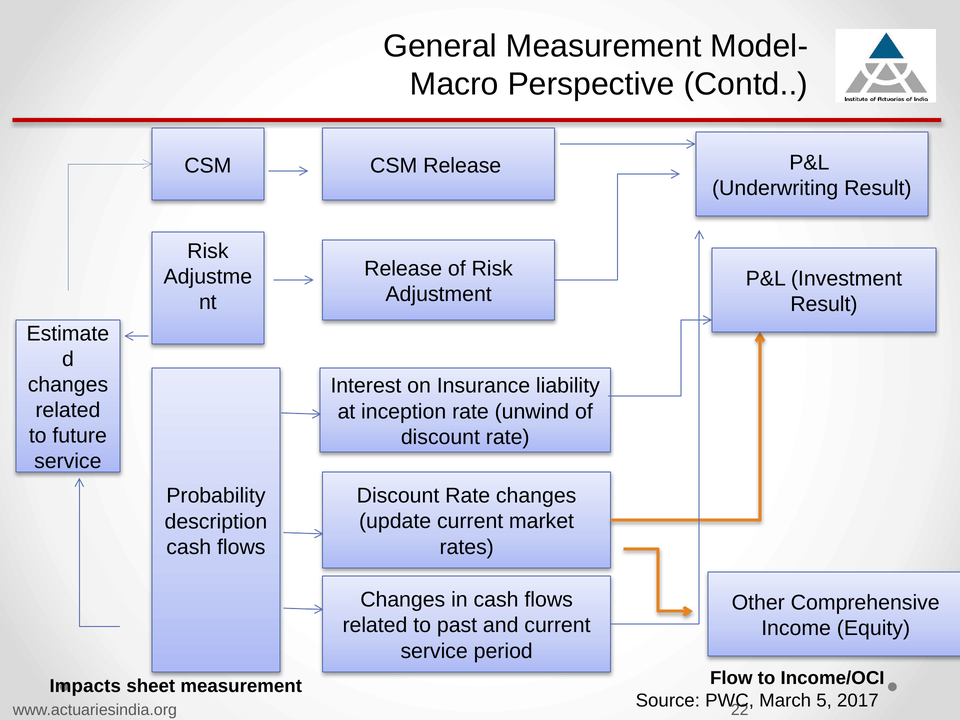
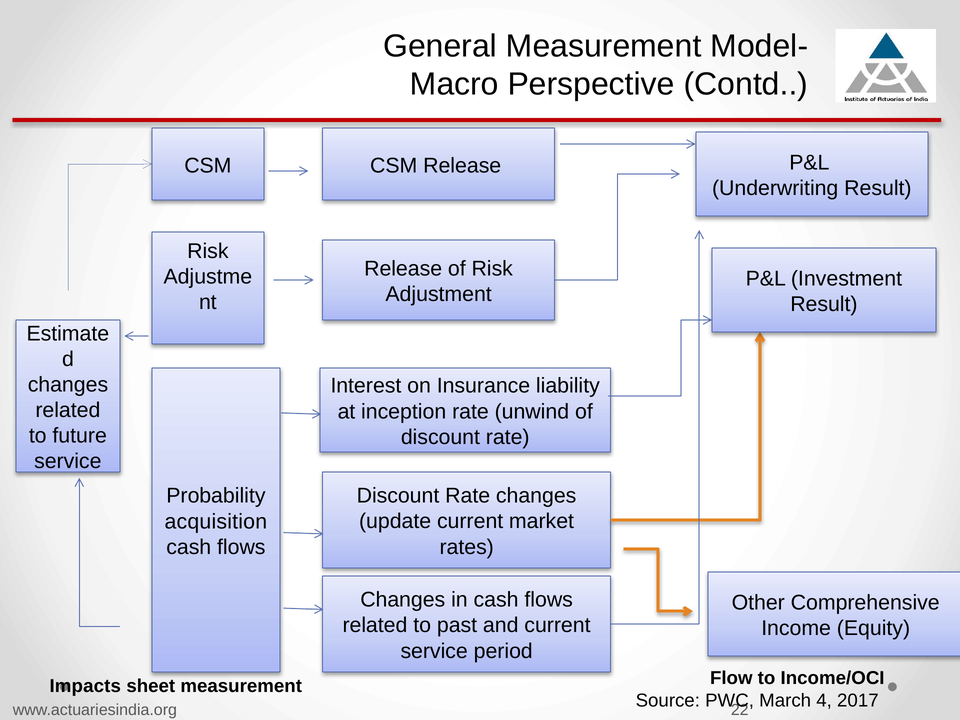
description: description -> acquisition
5: 5 -> 4
